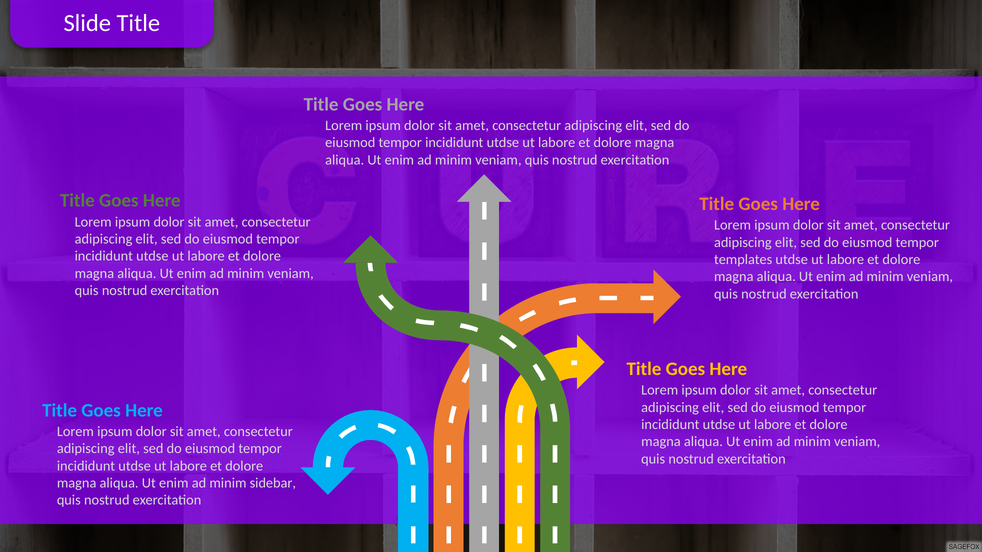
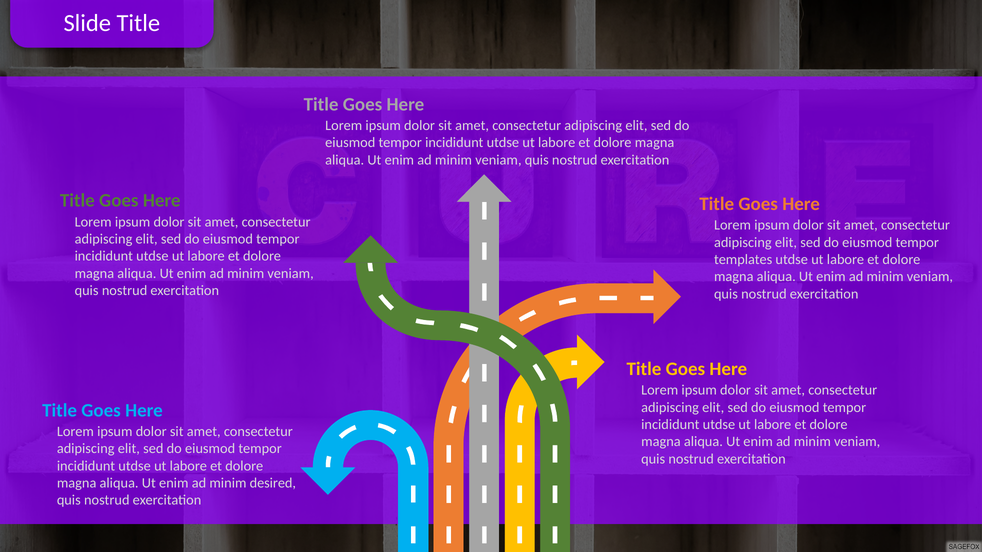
sidebar: sidebar -> desired
